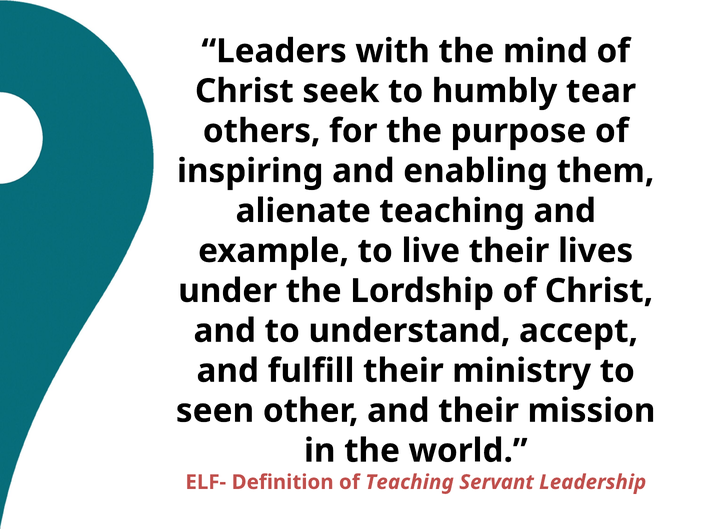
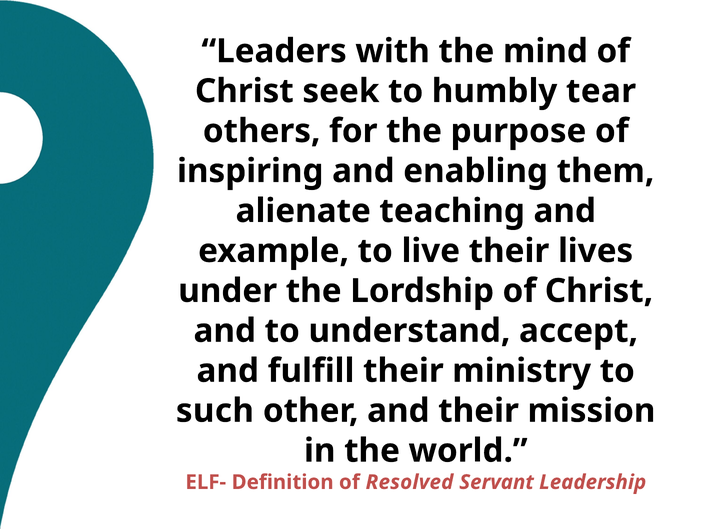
seen: seen -> such
of Teaching: Teaching -> Resolved
